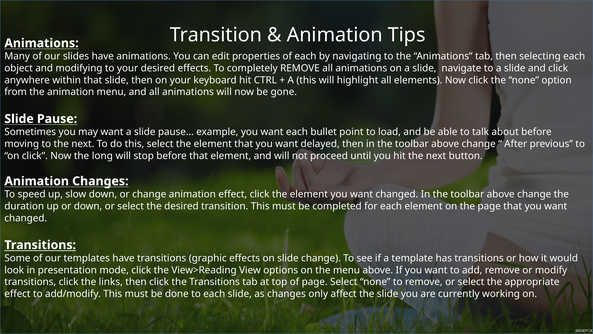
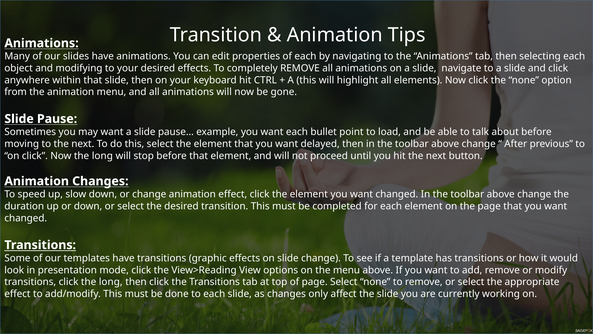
click the links: links -> long
